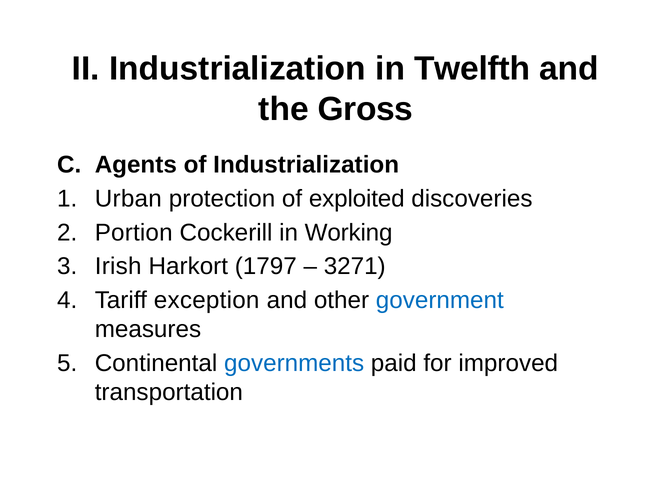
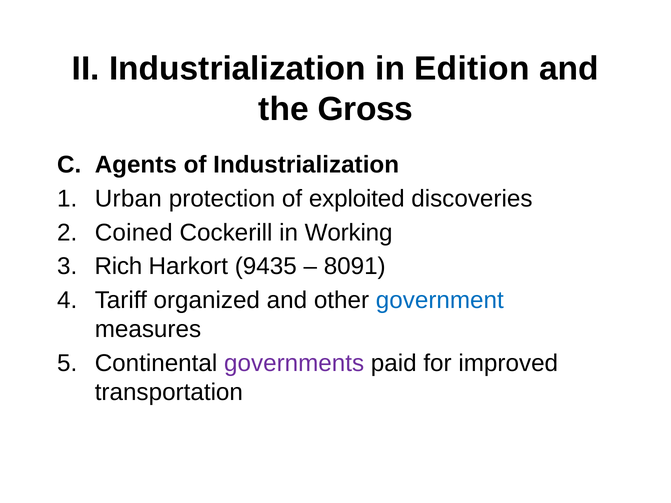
Twelfth: Twelfth -> Edition
Portion: Portion -> Coined
Irish: Irish -> Rich
1797: 1797 -> 9435
3271: 3271 -> 8091
exception: exception -> organized
governments colour: blue -> purple
